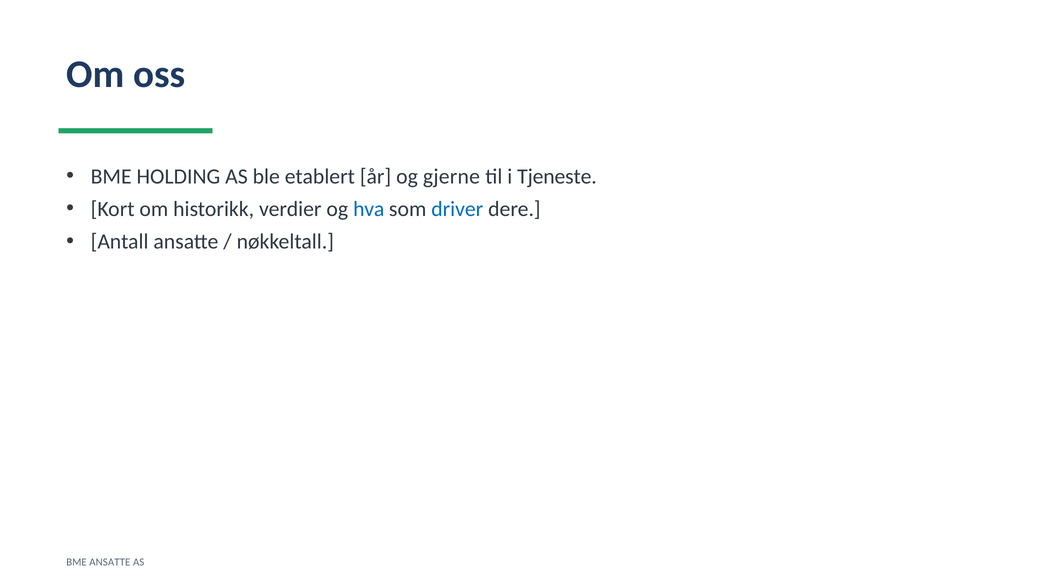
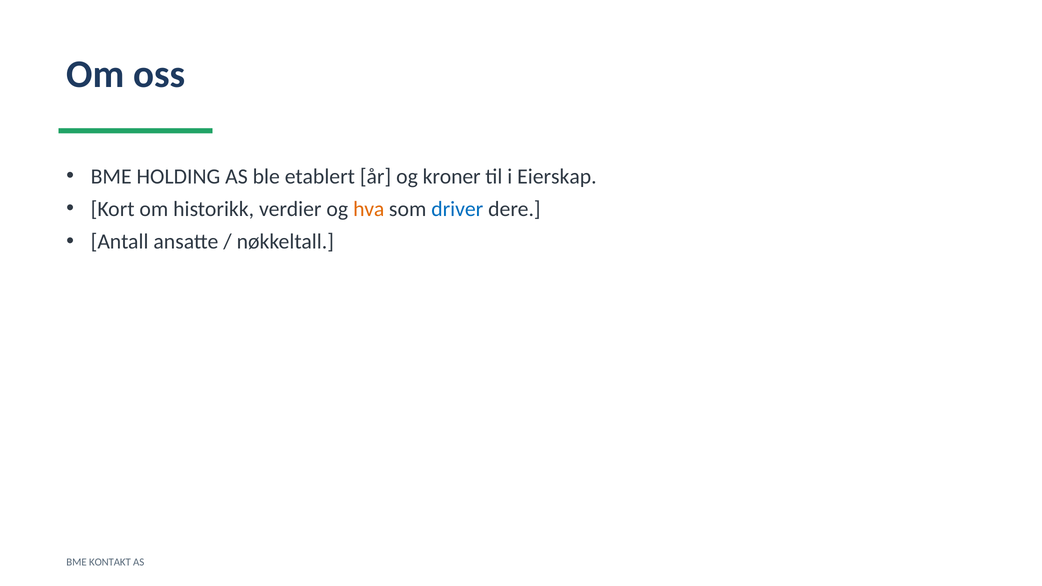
gjerne: gjerne -> kroner
Tjeneste: Tjeneste -> Eierskap
hva colour: blue -> orange
BME ANSATTE: ANSATTE -> KONTAKT
